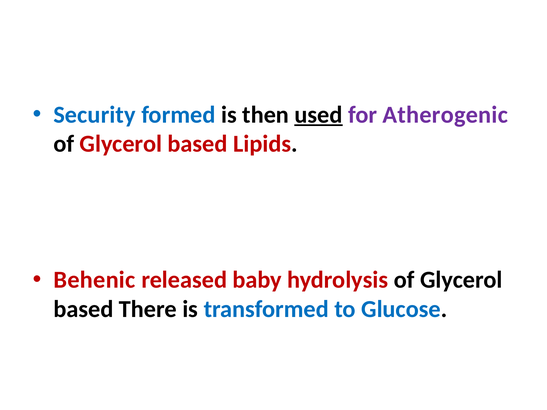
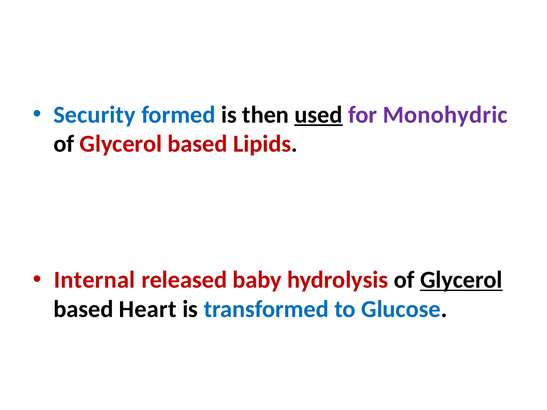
Atherogenic: Atherogenic -> Monohydric
Behenic: Behenic -> Internal
Glycerol at (461, 280) underline: none -> present
There: There -> Heart
